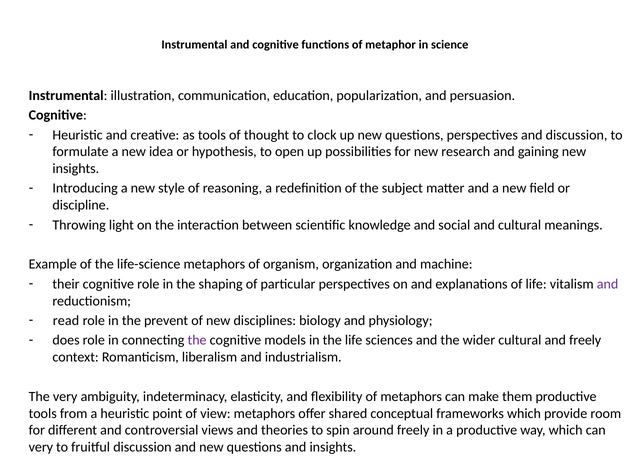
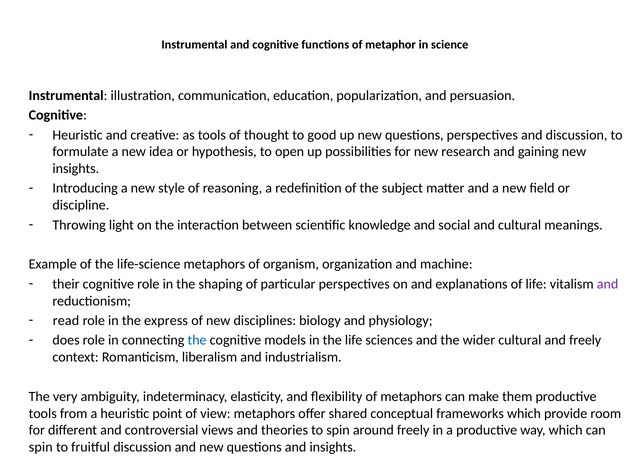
clock: clock -> good
prevent: prevent -> express
the at (197, 340) colour: purple -> blue
very at (41, 447): very -> spin
